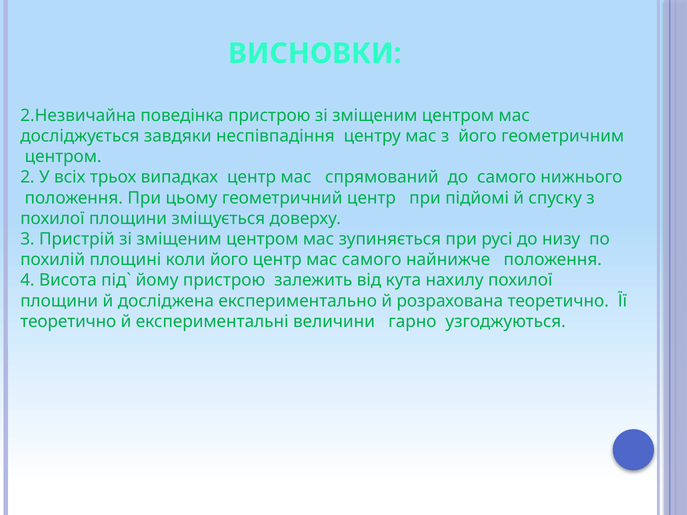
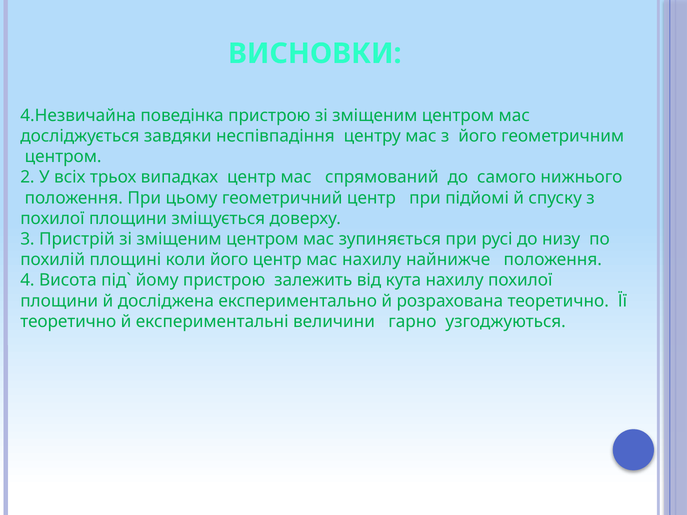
2.Незвичайна: 2.Незвичайна -> 4.Незвичайна
мас самого: самого -> нахилу
